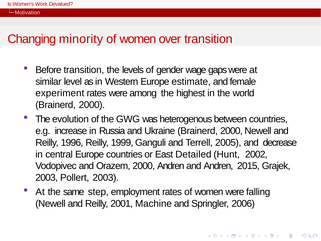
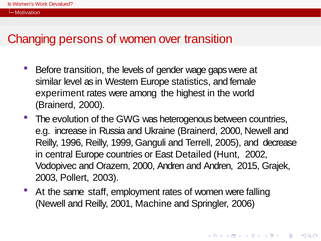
minority: minority -> persons
estimate: estimate -> statistics
step: step -> staff
